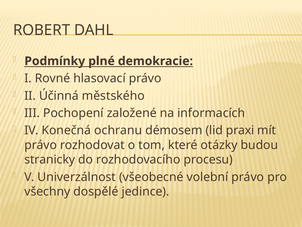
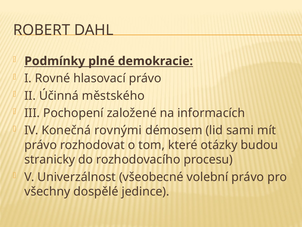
ochranu: ochranu -> rovnými
praxi: praxi -> sami
